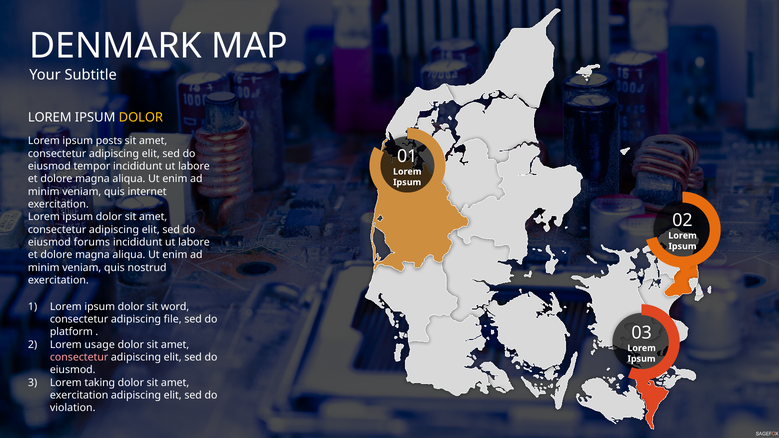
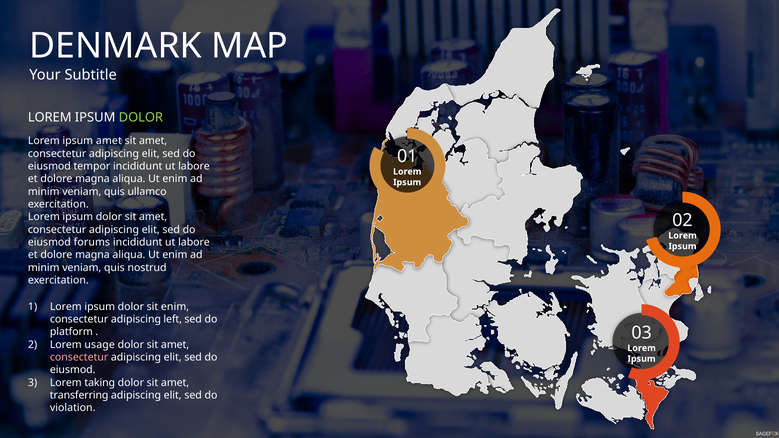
DOLOR at (141, 117) colour: yellow -> light green
ipsum posts: posts -> amet
internet: internet -> ullamco
sit word: word -> enim
file: file -> left
exercitation at (79, 395): exercitation -> transferring
